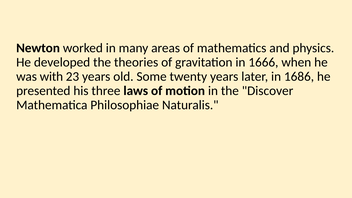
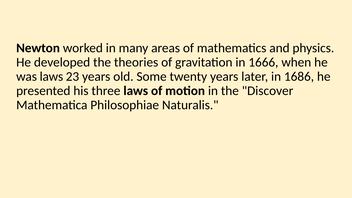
was with: with -> laws
